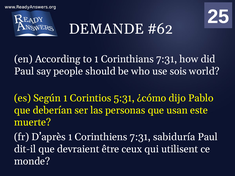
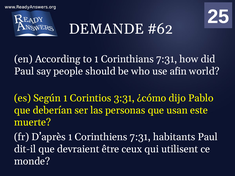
sois: sois -> afin
5:31: 5:31 -> 3:31
sabiduría: sabiduría -> habitants
